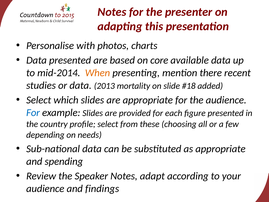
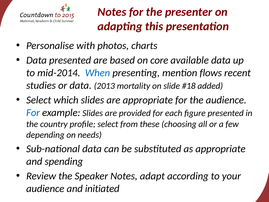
When colour: orange -> blue
there: there -> flows
findings: findings -> initiated
